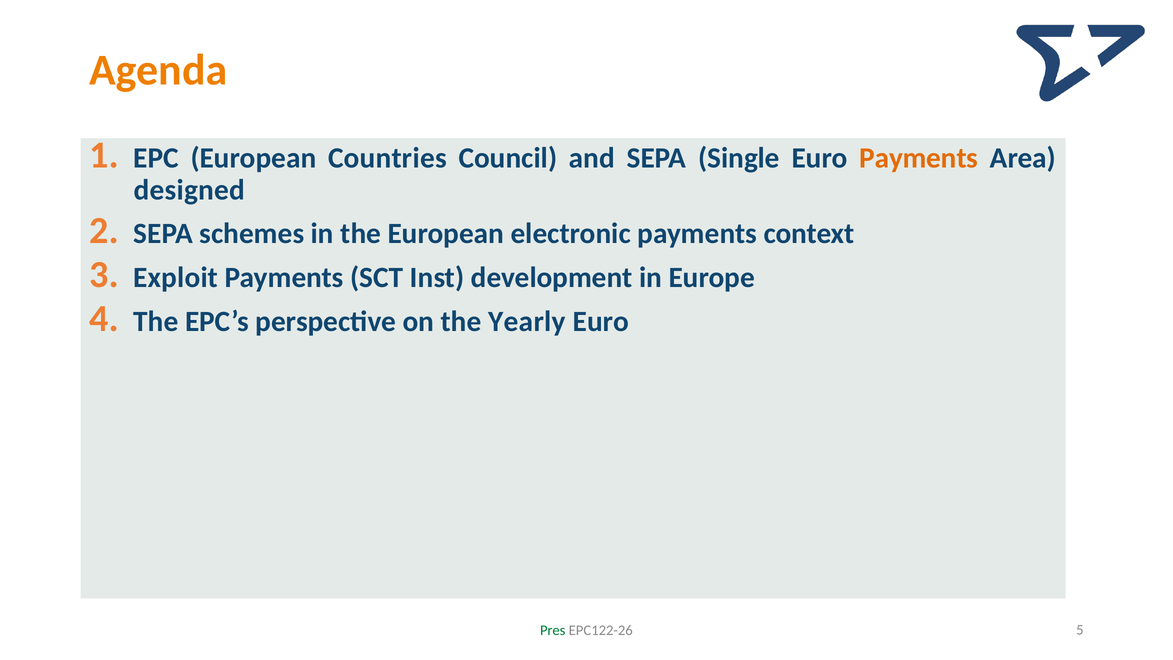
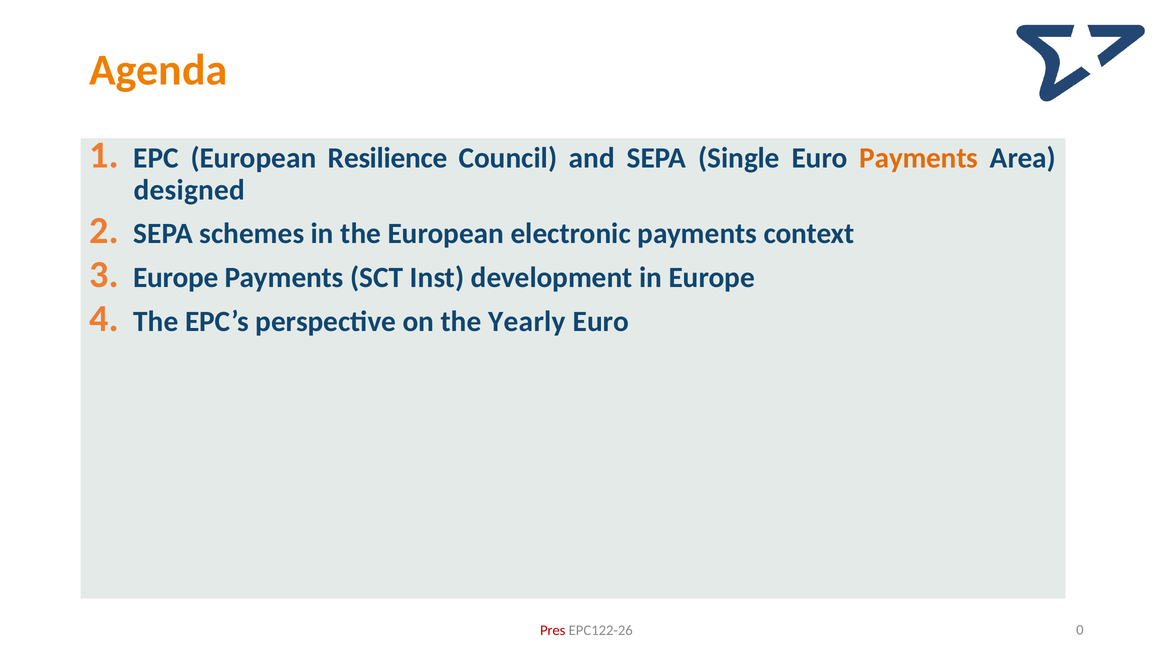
Countries: Countries -> Resilience
Exploit at (176, 278): Exploit -> Europe
Pres colour: green -> red
5: 5 -> 0
